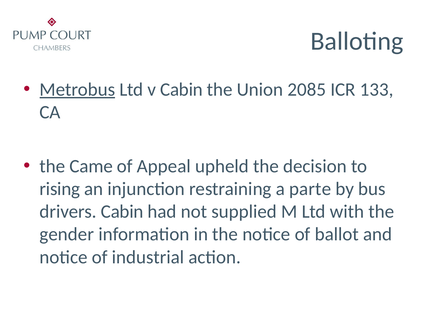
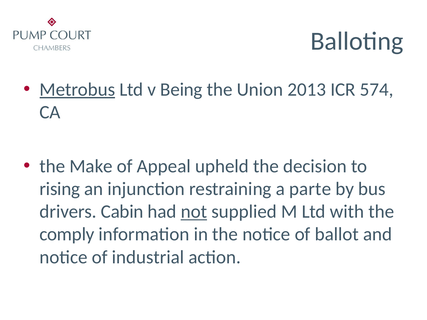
v Cabin: Cabin -> Being
2085: 2085 -> 2013
133: 133 -> 574
Came: Came -> Make
not underline: none -> present
gender: gender -> comply
